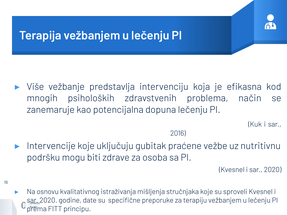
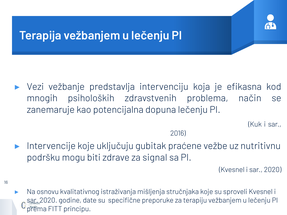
Više: Više -> Vezi
osoba: osoba -> signal
